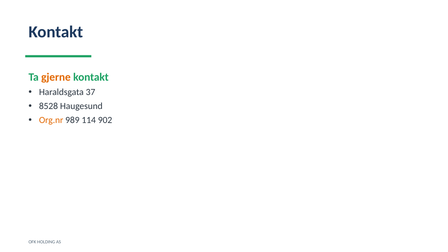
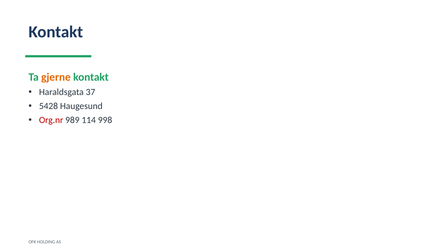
8528: 8528 -> 5428
Org.nr colour: orange -> red
902: 902 -> 998
